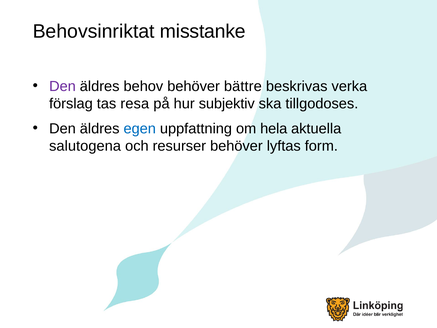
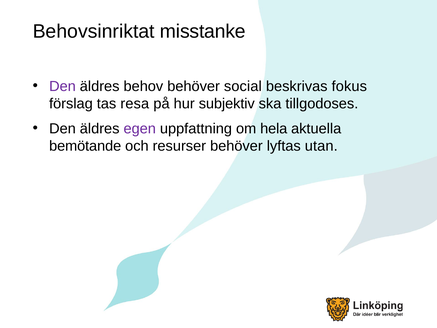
bättre: bättre -> social
verka: verka -> fokus
egen colour: blue -> purple
salutogena: salutogena -> bemötande
form: form -> utan
